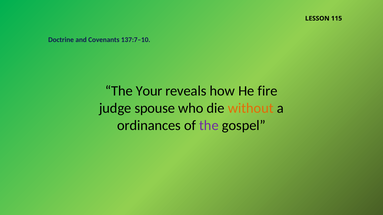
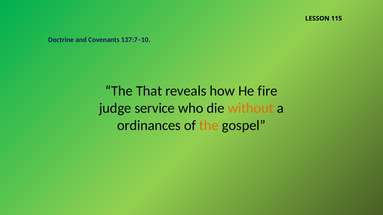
Your: Your -> That
spouse: spouse -> service
the at (209, 126) colour: purple -> orange
